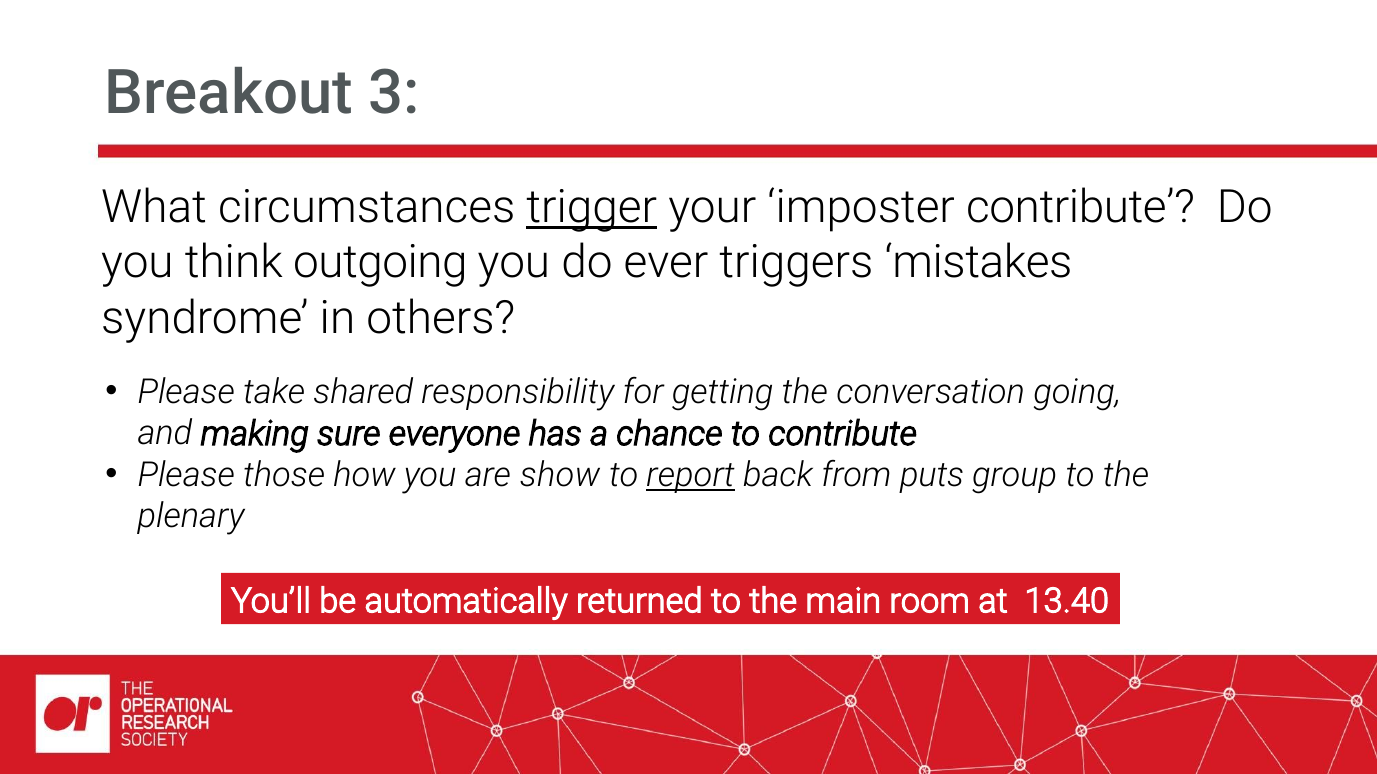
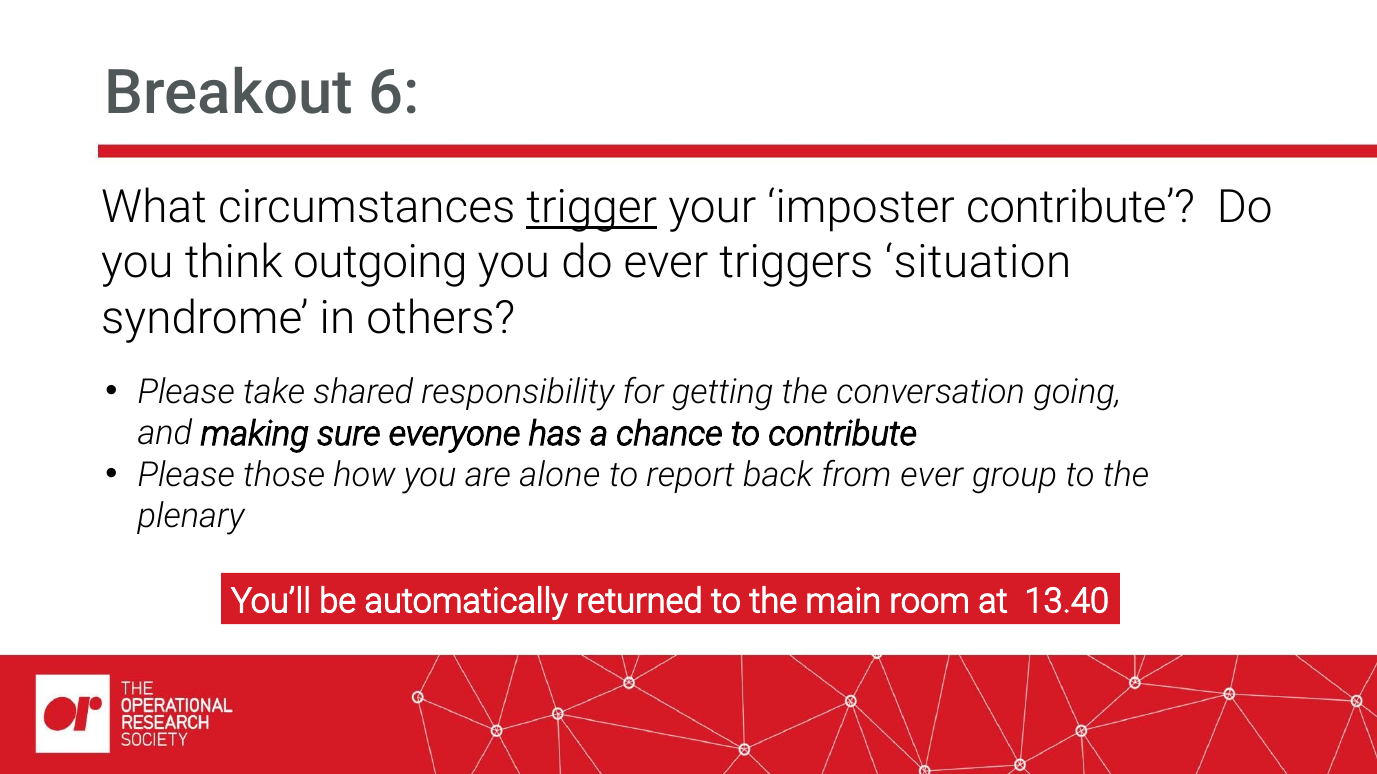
3: 3 -> 6
mistakes: mistakes -> situation
show: show -> alone
report underline: present -> none
from puts: puts -> ever
